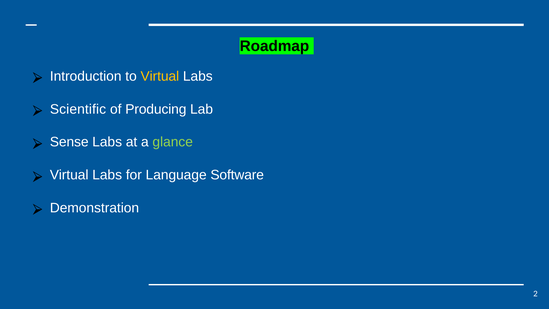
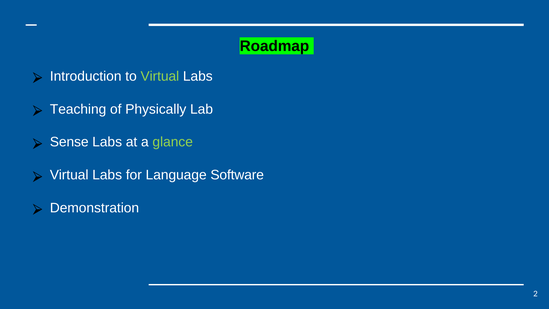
Virtual at (160, 76) colour: yellow -> light green
Scientific: Scientific -> Teaching
Producing: Producing -> Physically
